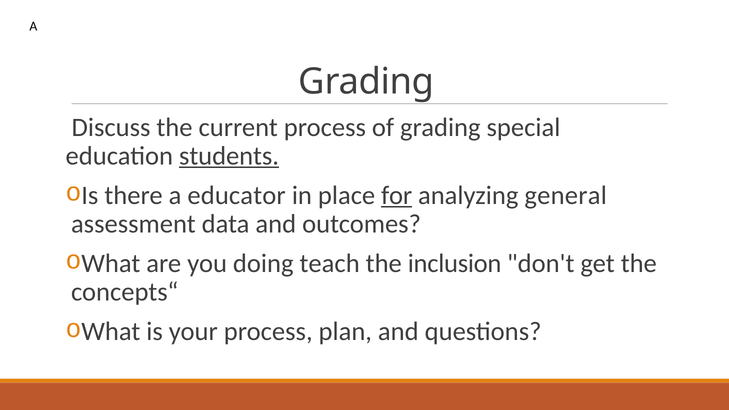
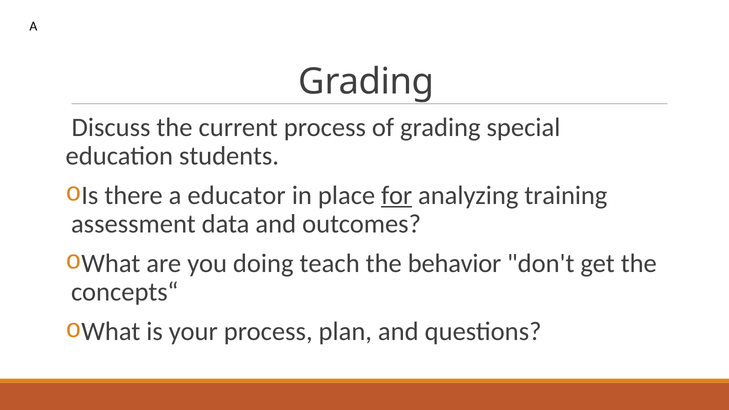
students underline: present -> none
general: general -> training
inclusion: inclusion -> behavior
